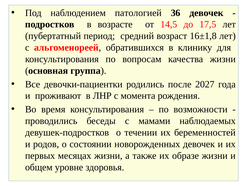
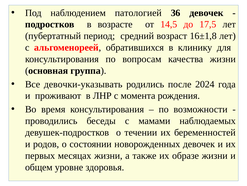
девочки-пациентки: девочки-пациентки -> девочки-указывать
2027: 2027 -> 2024
